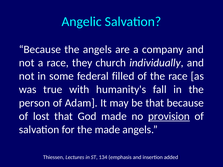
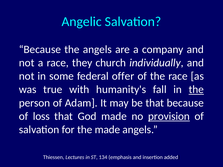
filled: filled -> offer
the at (196, 90) underline: none -> present
lost: lost -> loss
